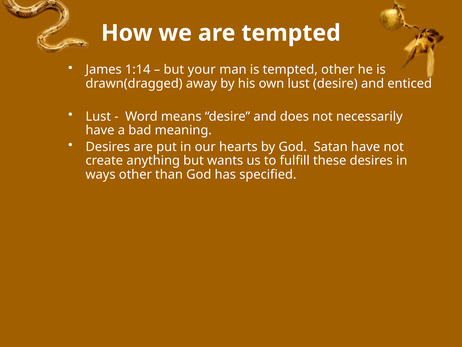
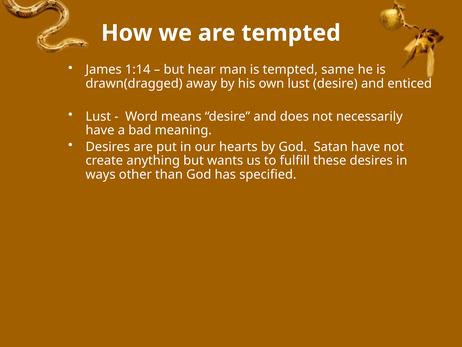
your: your -> hear
tempted other: other -> same
